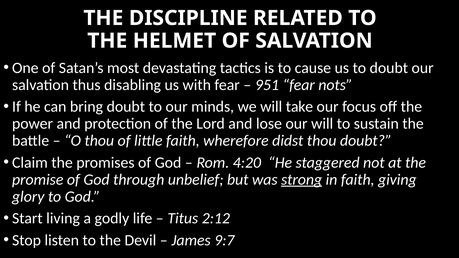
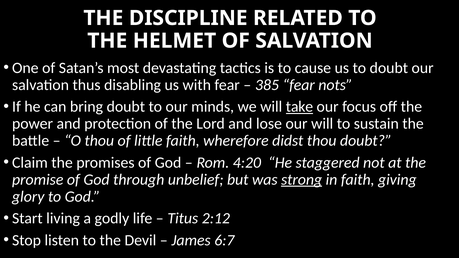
951: 951 -> 385
take underline: none -> present
9:7: 9:7 -> 6:7
